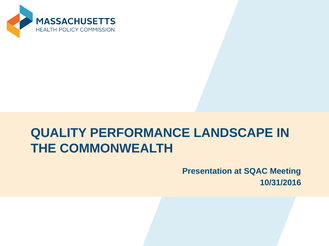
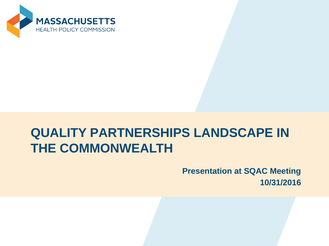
PERFORMANCE: PERFORMANCE -> PARTNERSHIPS
